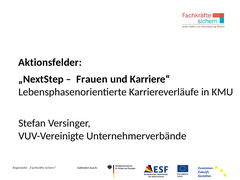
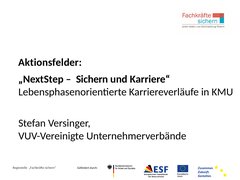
Frauen: Frauen -> Sichern
